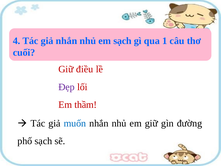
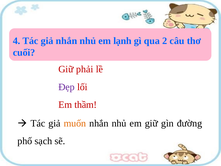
em sạch: sạch -> lạnh
1: 1 -> 2
điều: điều -> phải
muốn colour: blue -> orange
